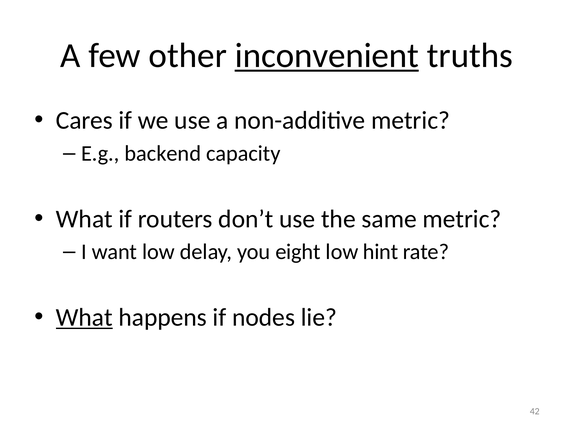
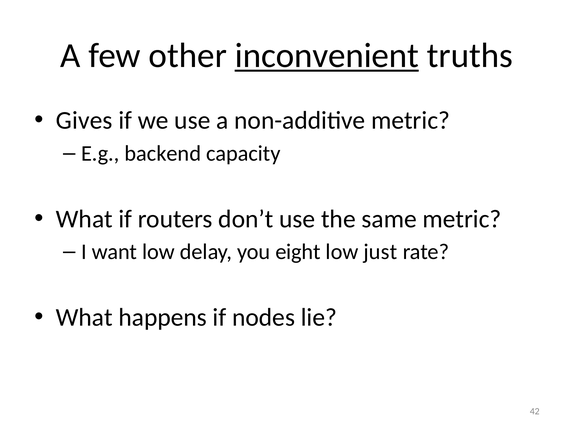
Cares: Cares -> Gives
hint: hint -> just
What at (84, 317) underline: present -> none
